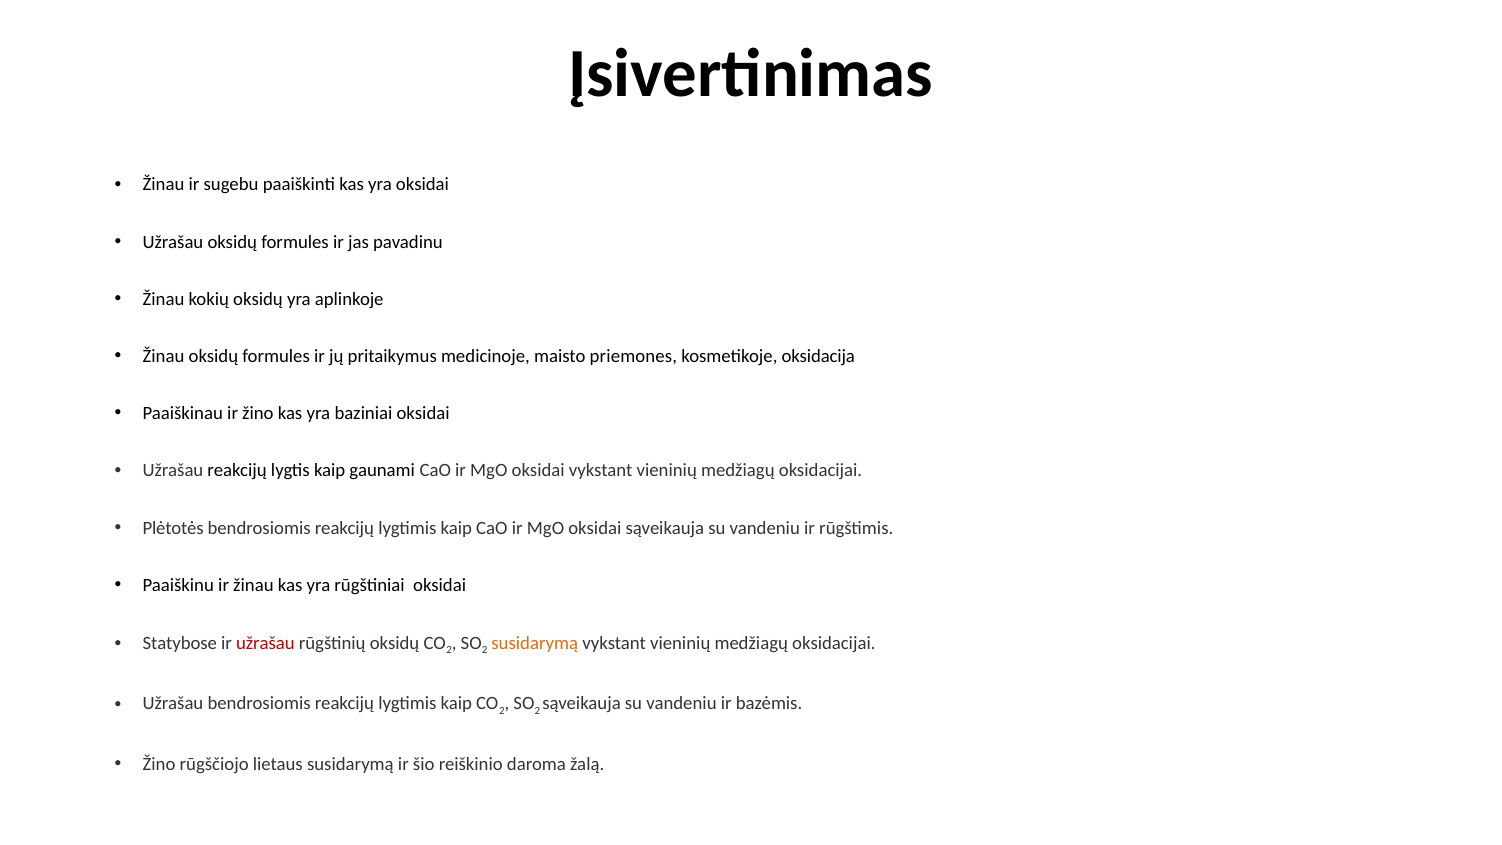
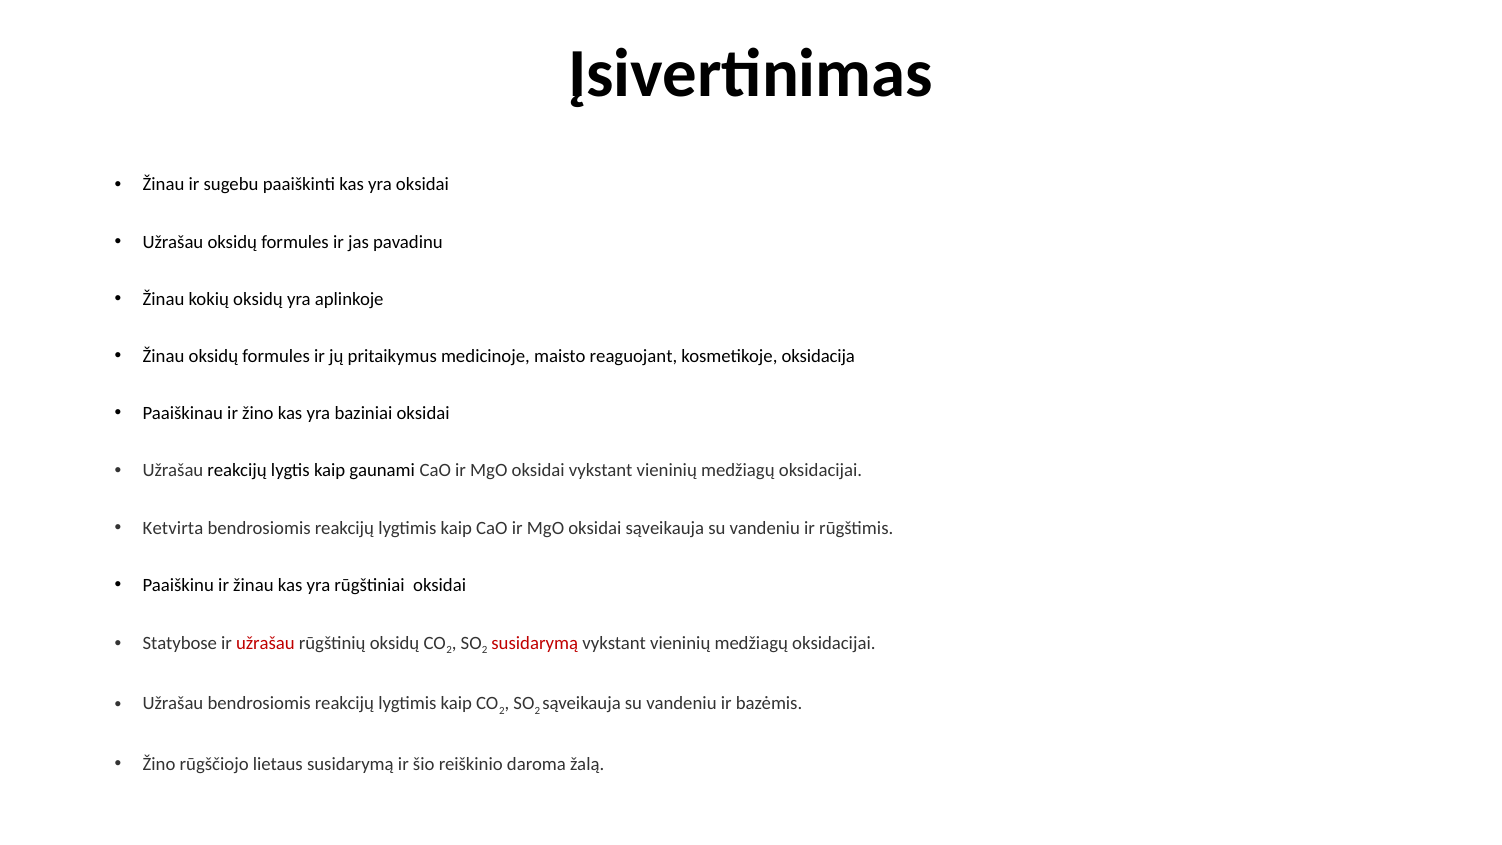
priemones: priemones -> reaguojant
Plėtotės: Plėtotės -> Ketvirta
susidarymą at (535, 643) colour: orange -> red
